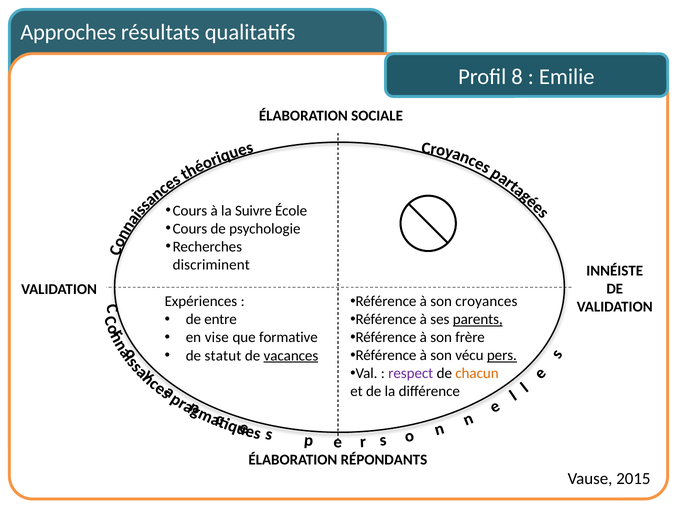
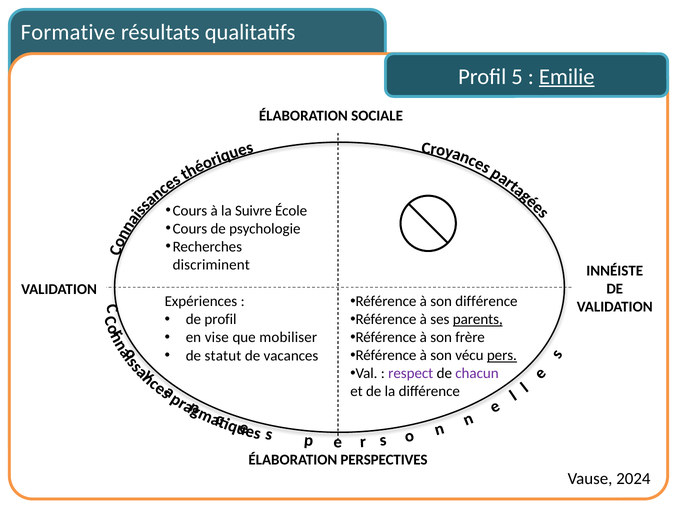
Approches: Approches -> Formative
8: 8 -> 5
Emilie underline: none -> present
son croyances: croyances -> différence
de entre: entre -> profil
formative: formative -> mobiliser
vacances underline: present -> none
chacun colour: orange -> purple
RÉPONDANTS: RÉPONDANTS -> PERSPECTIVES
2015: 2015 -> 2024
